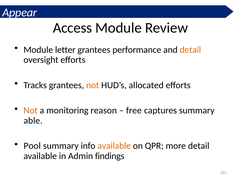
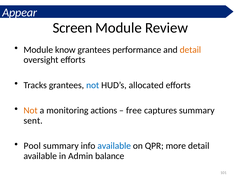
Access: Access -> Screen
letter: letter -> know
not at (93, 85) colour: orange -> blue
reason: reason -> actions
able: able -> sent
available at (114, 146) colour: orange -> blue
findings: findings -> balance
